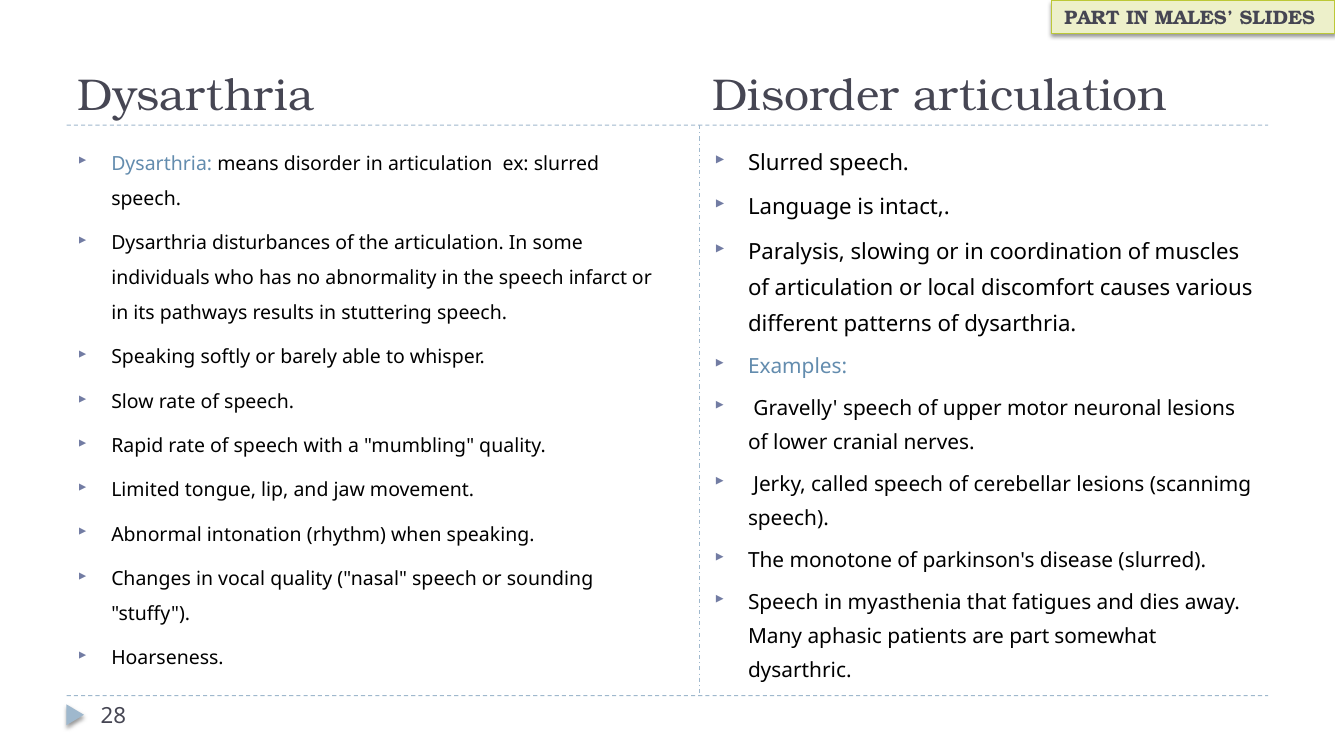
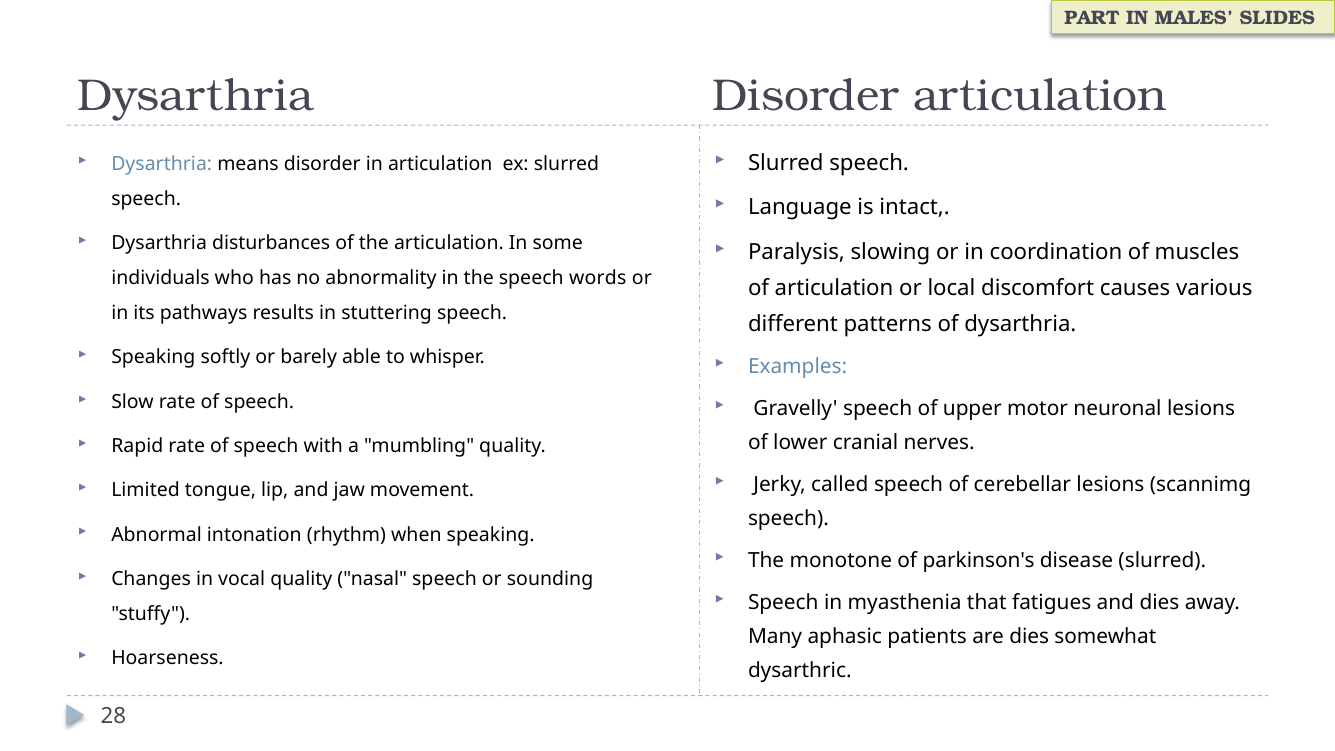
infarct: infarct -> words
are part: part -> dies
